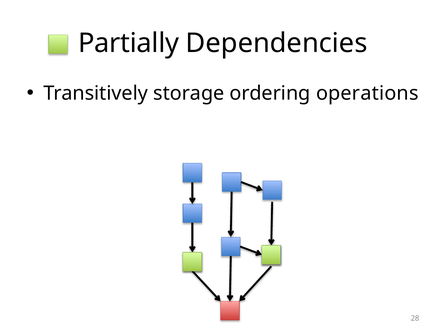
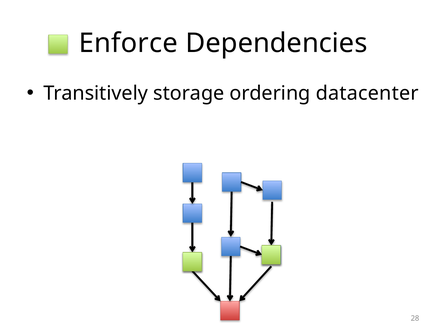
Partially: Partially -> Enforce
operations: operations -> datacenter
